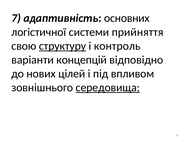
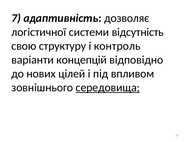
основних: основних -> дозволяє
прийняття: прийняття -> відсутність
структуру underline: present -> none
